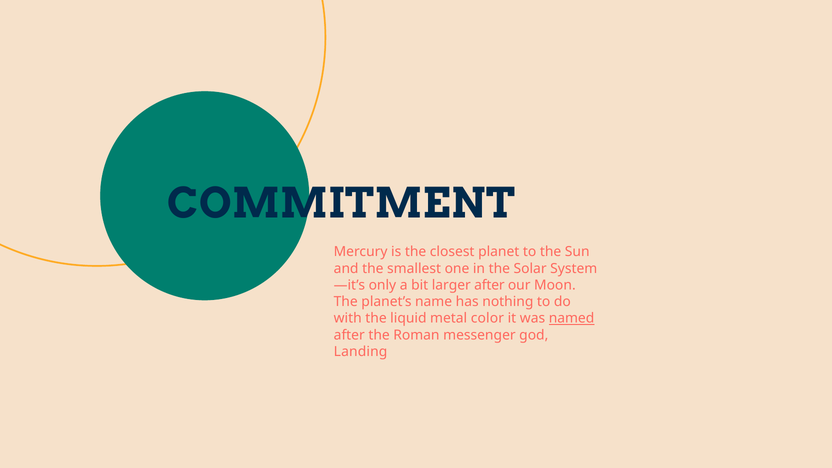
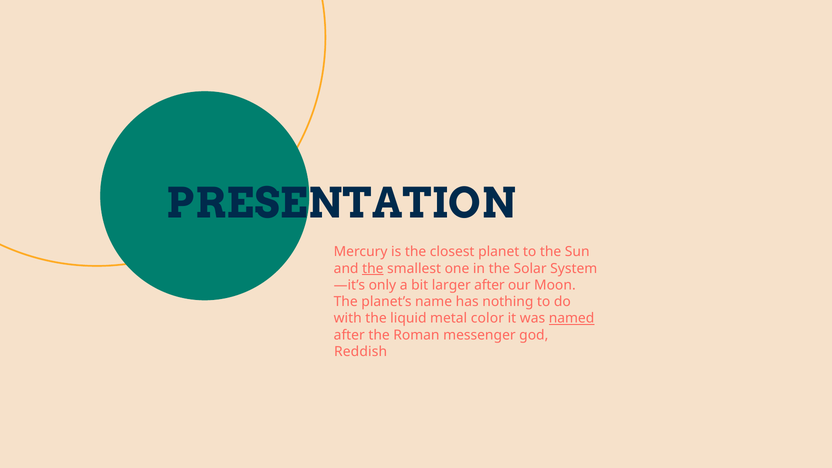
COMMITMENT: COMMITMENT -> PRESENTATION
the at (373, 268) underline: none -> present
Landing: Landing -> Reddish
